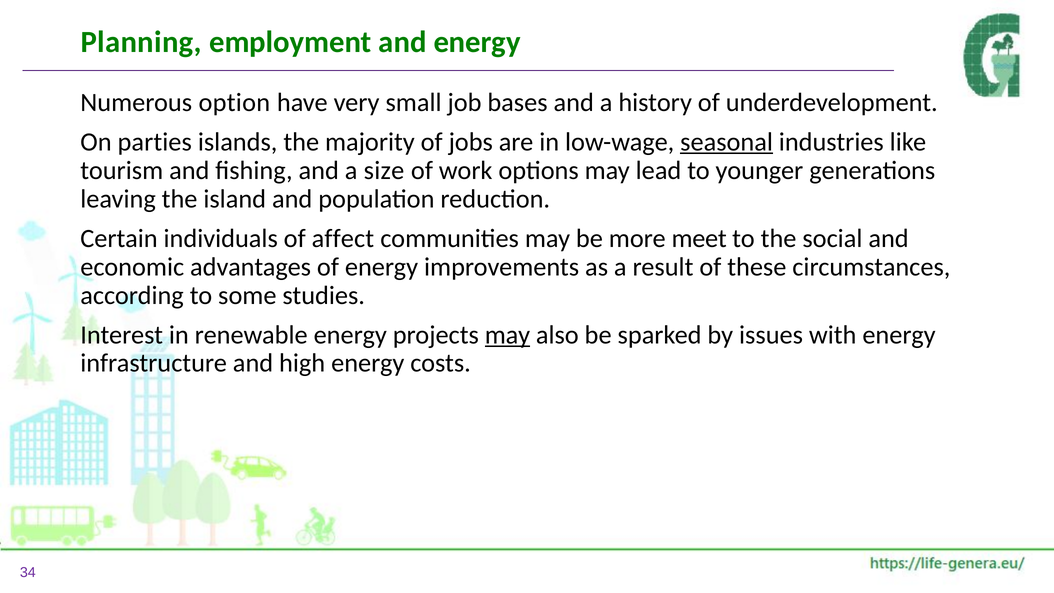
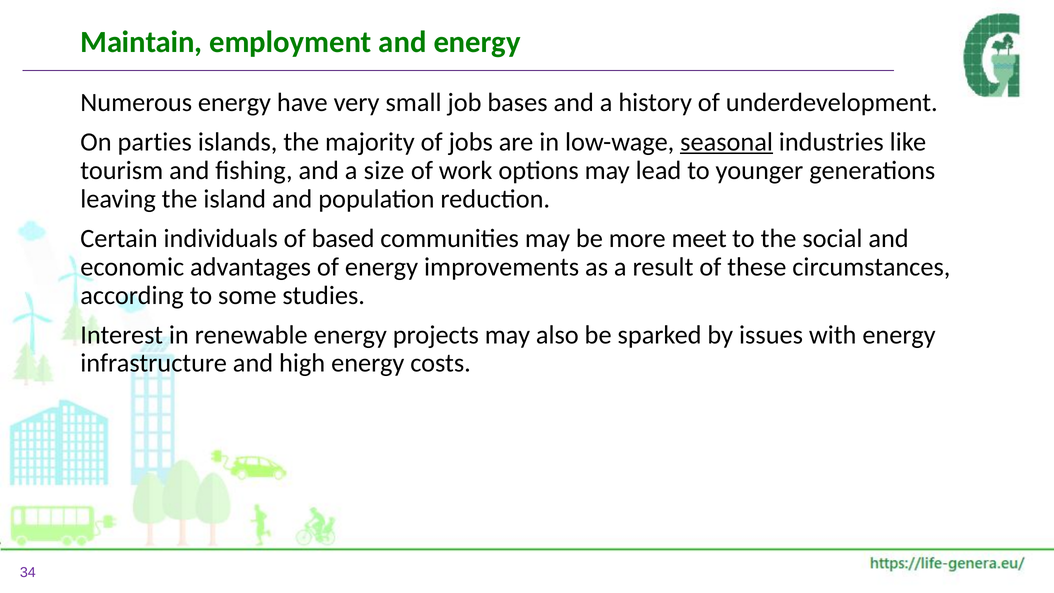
Planning: Planning -> Maintain
Numerous option: option -> energy
affect: affect -> based
may at (507, 335) underline: present -> none
